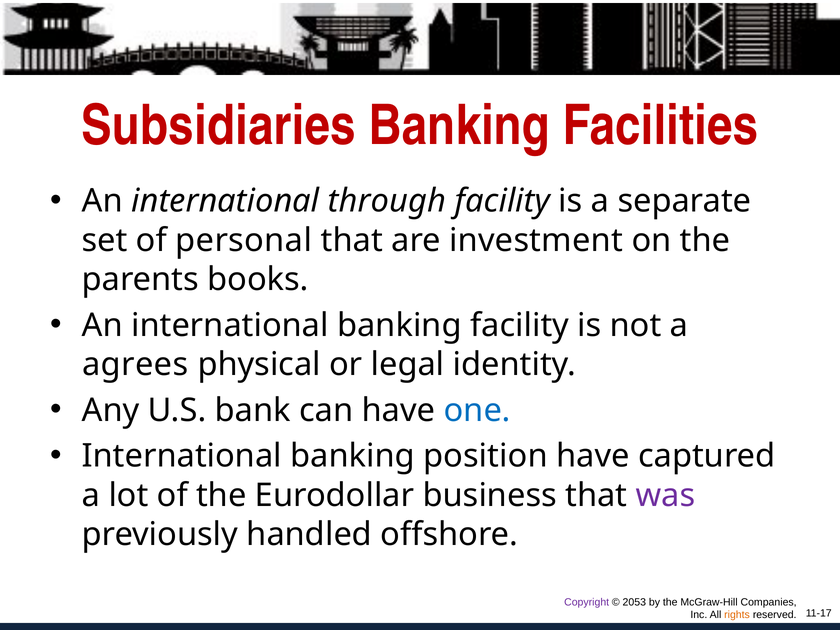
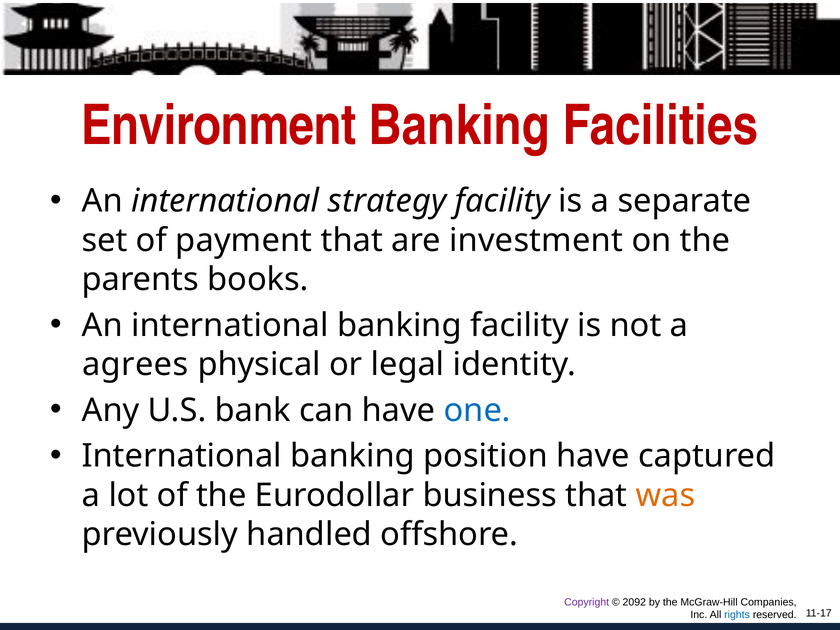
Subsidiaries: Subsidiaries -> Environment
through: through -> strategy
personal: personal -> payment
was colour: purple -> orange
2053: 2053 -> 2092
rights colour: orange -> blue
